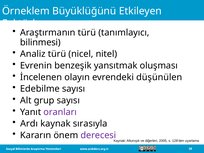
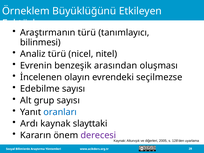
yansıtmak: yansıtmak -> arasından
düşünülen: düşünülen -> seçilmezse
oranları colour: purple -> blue
sırasıyla: sırasıyla -> slayttaki
